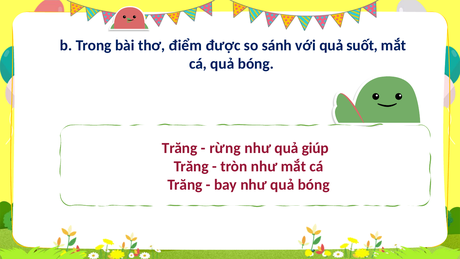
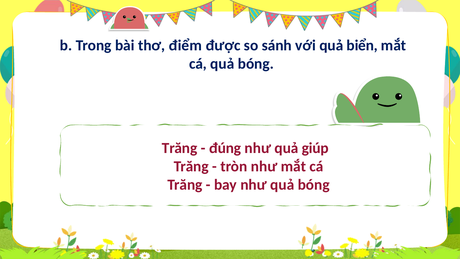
suốt: suốt -> biển
rừng: rừng -> đúng
